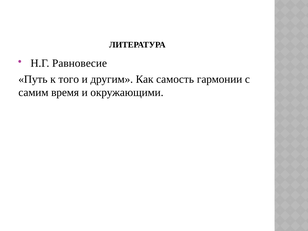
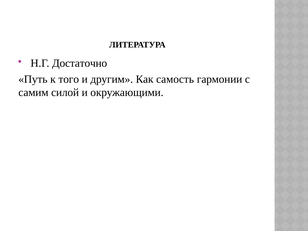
Равновесие: Равновесие -> Достаточно
время: время -> силой
